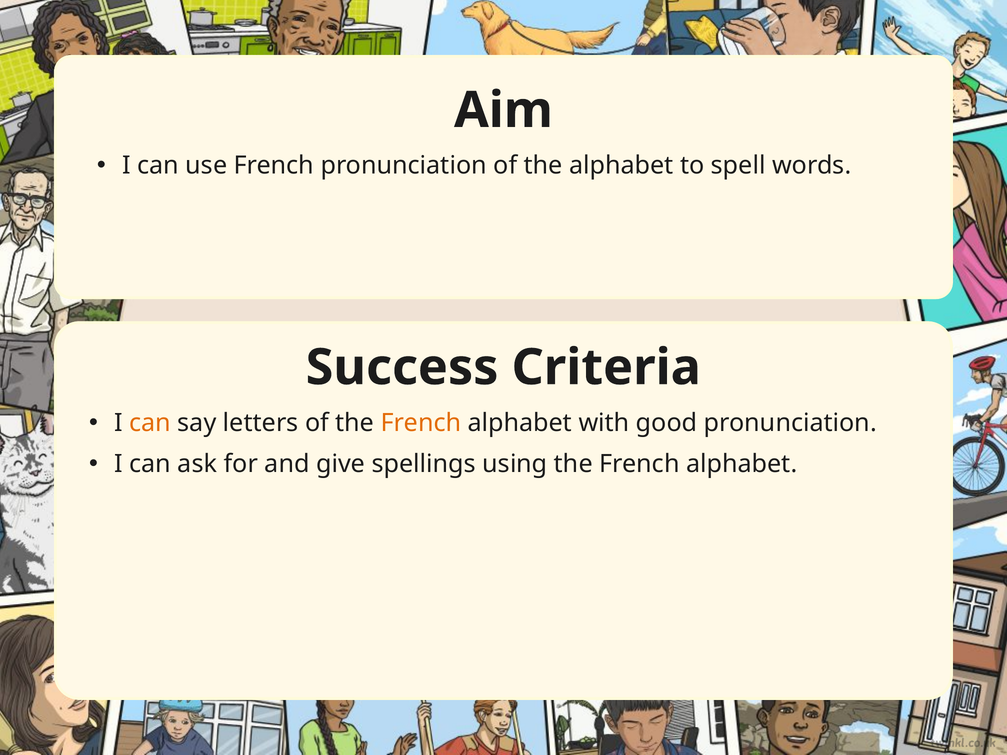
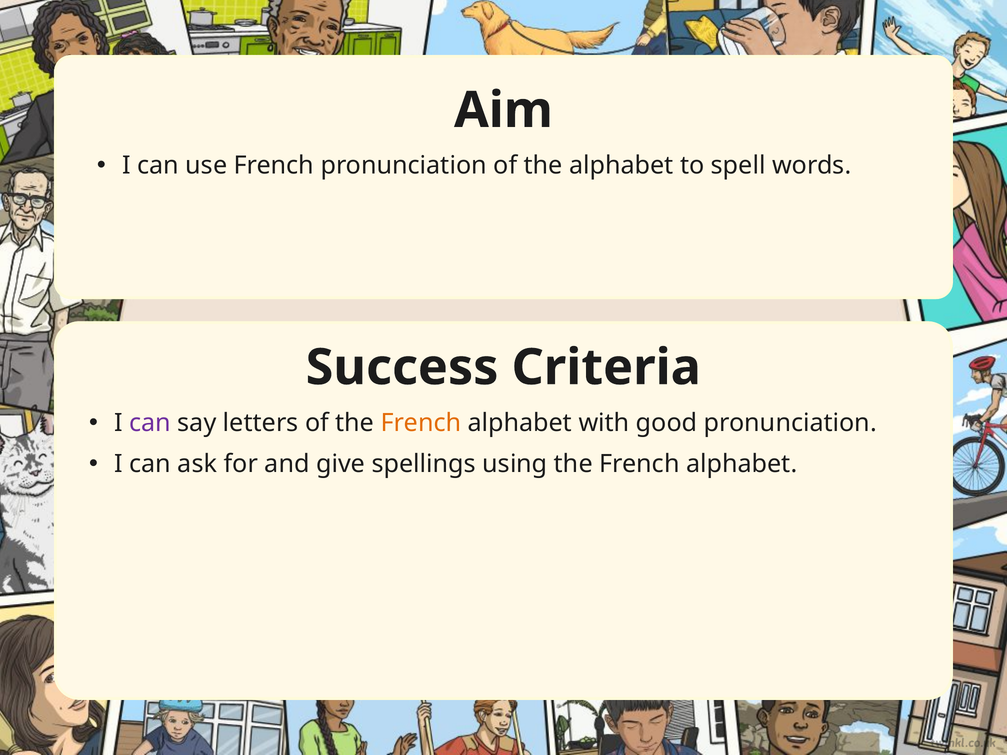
can at (150, 423) colour: orange -> purple
